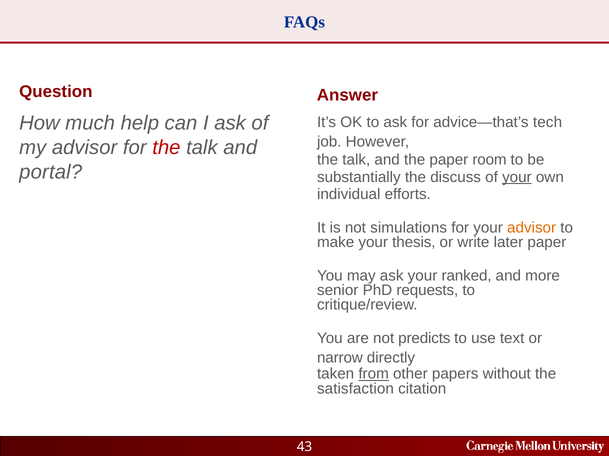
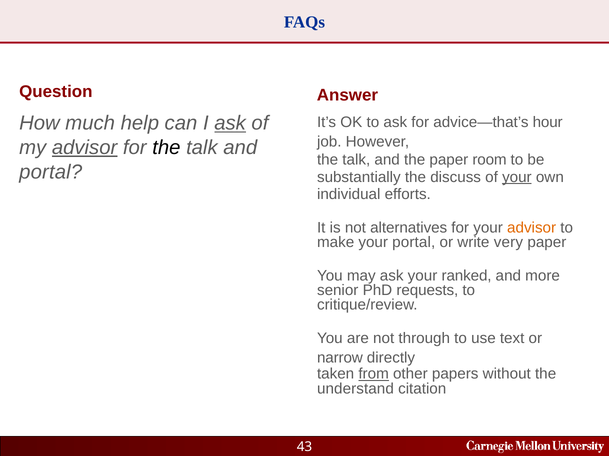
ask at (230, 123) underline: none -> present
tech: tech -> hour
advisor at (85, 148) underline: none -> present
the at (166, 148) colour: red -> black
simulations: simulations -> alternatives
your thesis: thesis -> portal
later: later -> very
predicts: predicts -> through
satisfaction: satisfaction -> understand
